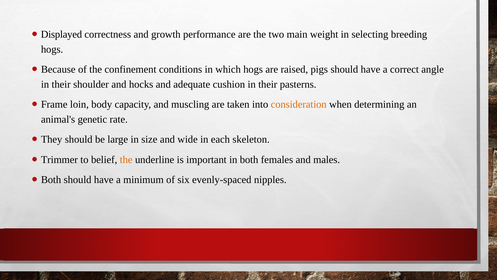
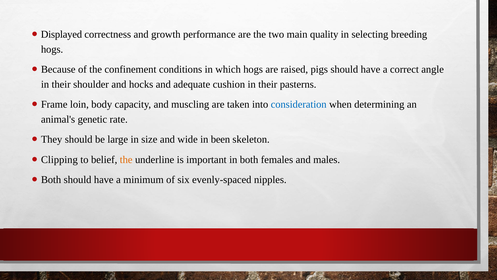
weight: weight -> quality
consideration colour: orange -> blue
each: each -> been
Trimmer: Trimmer -> Clipping
